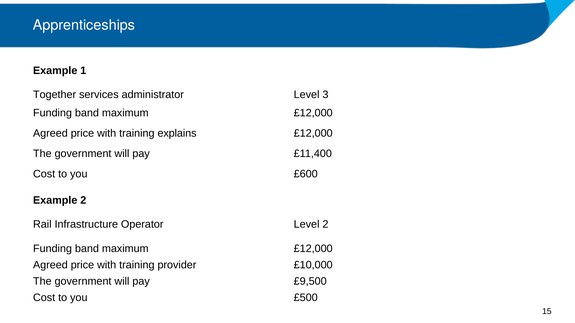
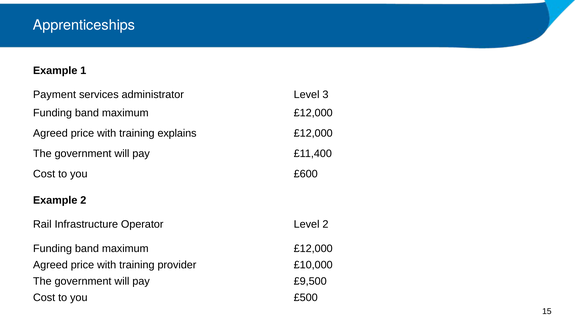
Together: Together -> Payment
